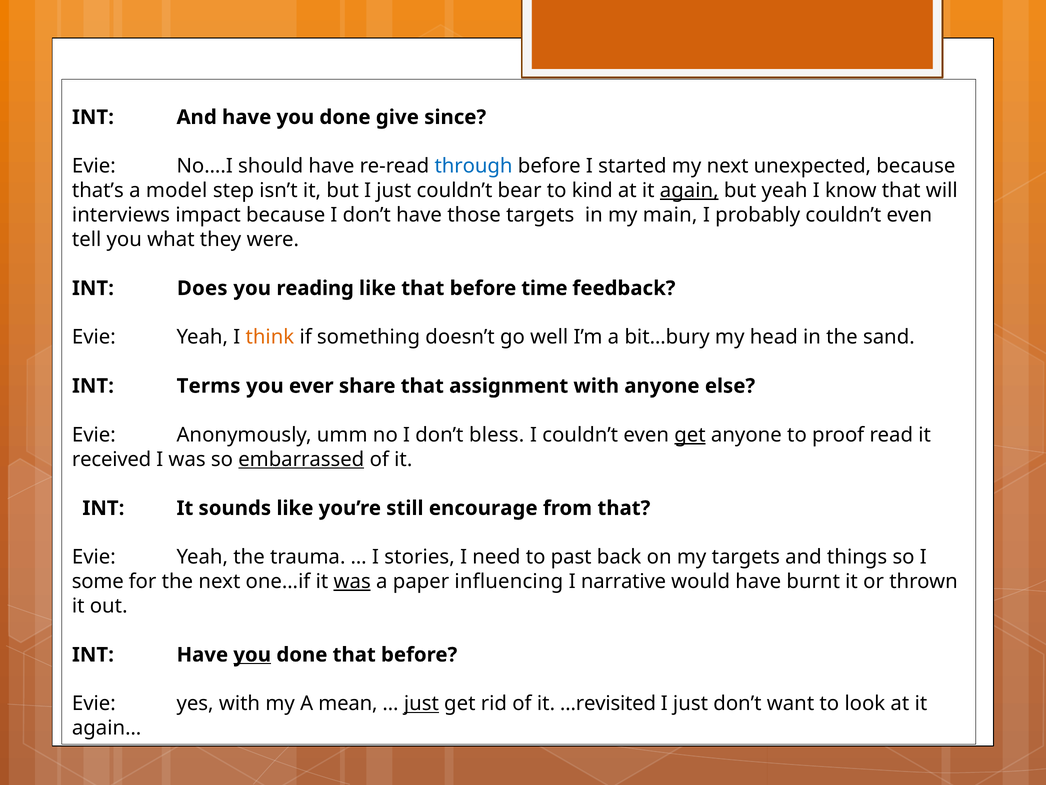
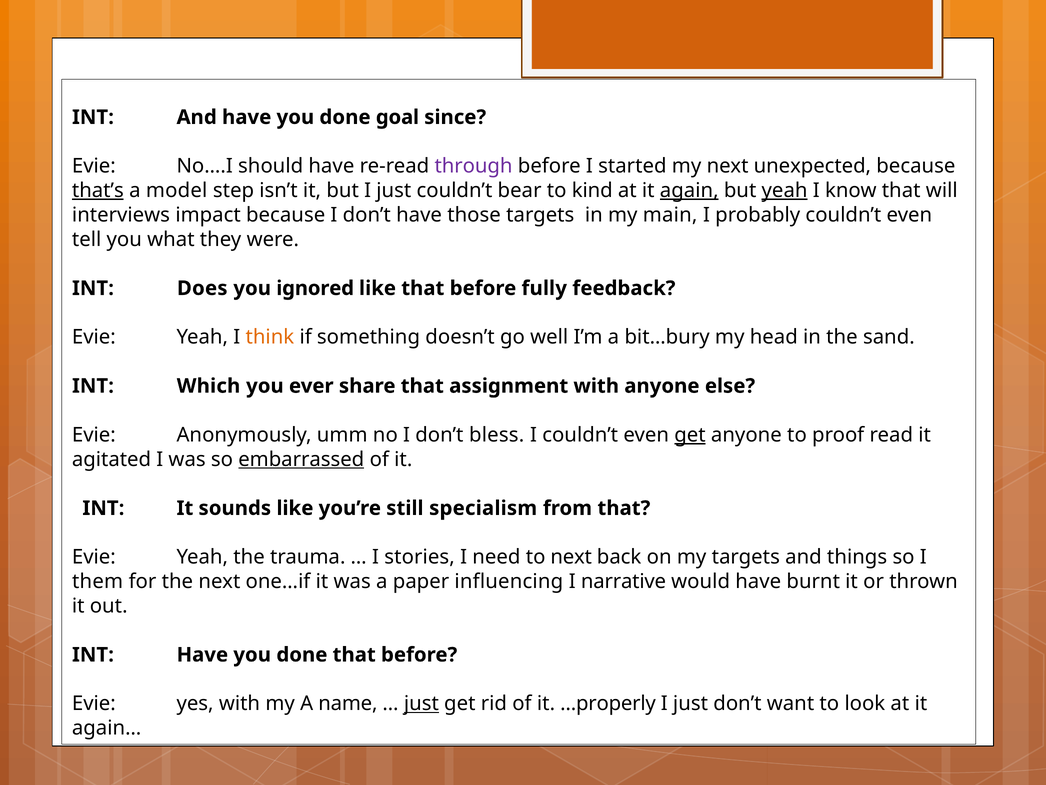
give: give -> goal
through colour: blue -> purple
that’s underline: none -> present
yeah at (785, 190) underline: none -> present
reading: reading -> ignored
time: time -> fully
Terms: Terms -> Which
received: received -> agitated
encourage: encourage -> specialism
to past: past -> next
some: some -> them
was at (352, 581) underline: present -> none
you at (252, 654) underline: present -> none
mean: mean -> name
…revisited: …revisited -> …properly
